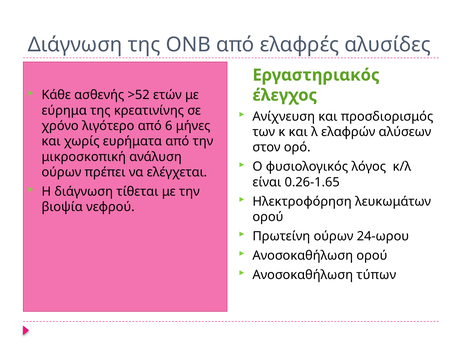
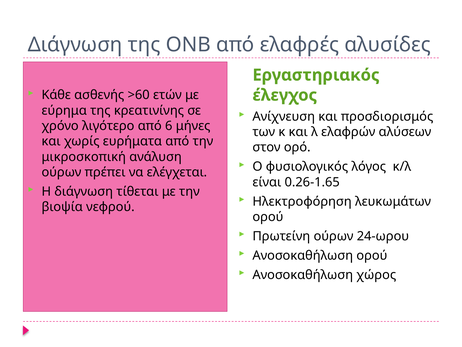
>52: >52 -> >60
τύπων: τύπων -> χώρος
